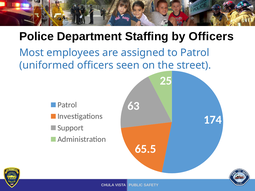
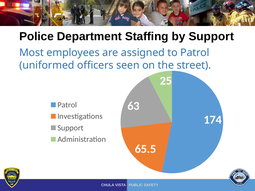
by Officers: Officers -> Support
